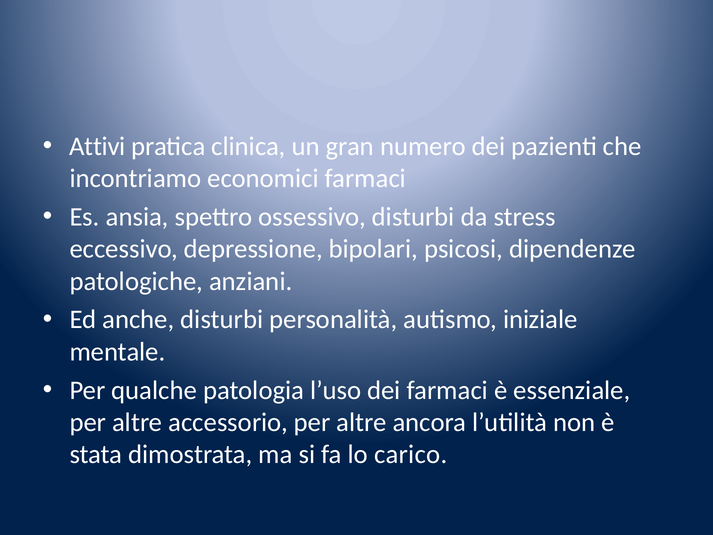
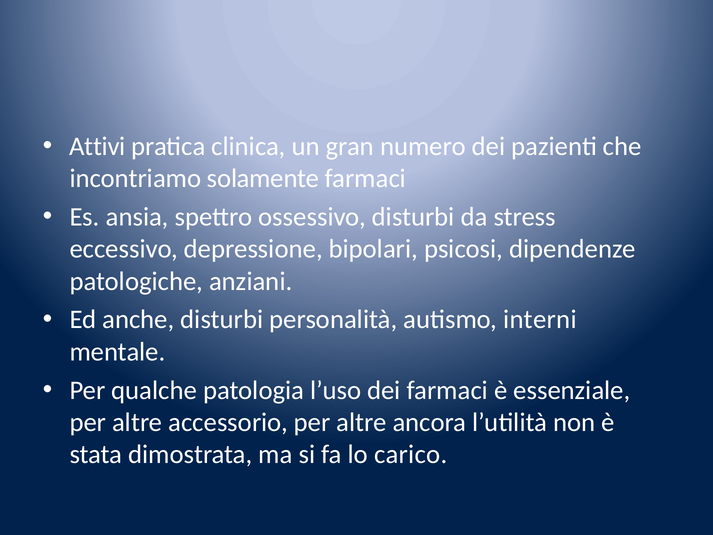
economici: economici -> solamente
iniziale: iniziale -> interni
